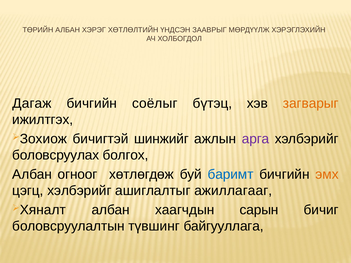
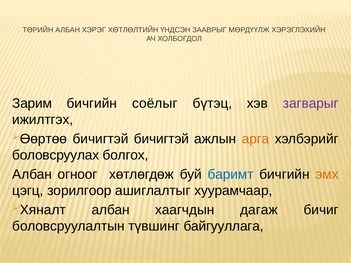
Дагаж: Дагаж -> Зарим
загварыг colour: orange -> purple
Зохиож: Зохиож -> Өөртөө
бичигтэй шинжийг: шинжийг -> бичигтэй
арга colour: purple -> orange
цэгц хэлбэрийг: хэлбэрийг -> зорилгоор
ажиллагааг: ажиллагааг -> хуурамчаар
сарын: сарын -> дагаж
